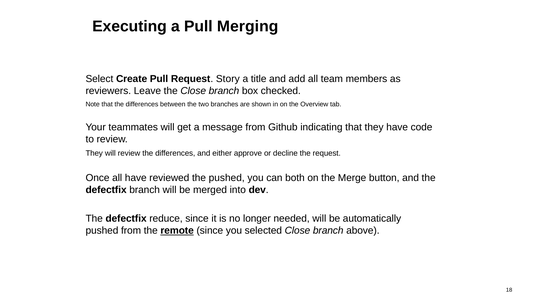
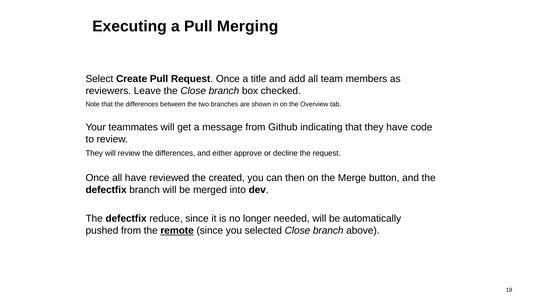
Pull Request Story: Story -> Once
the pushed: pushed -> created
both: both -> then
